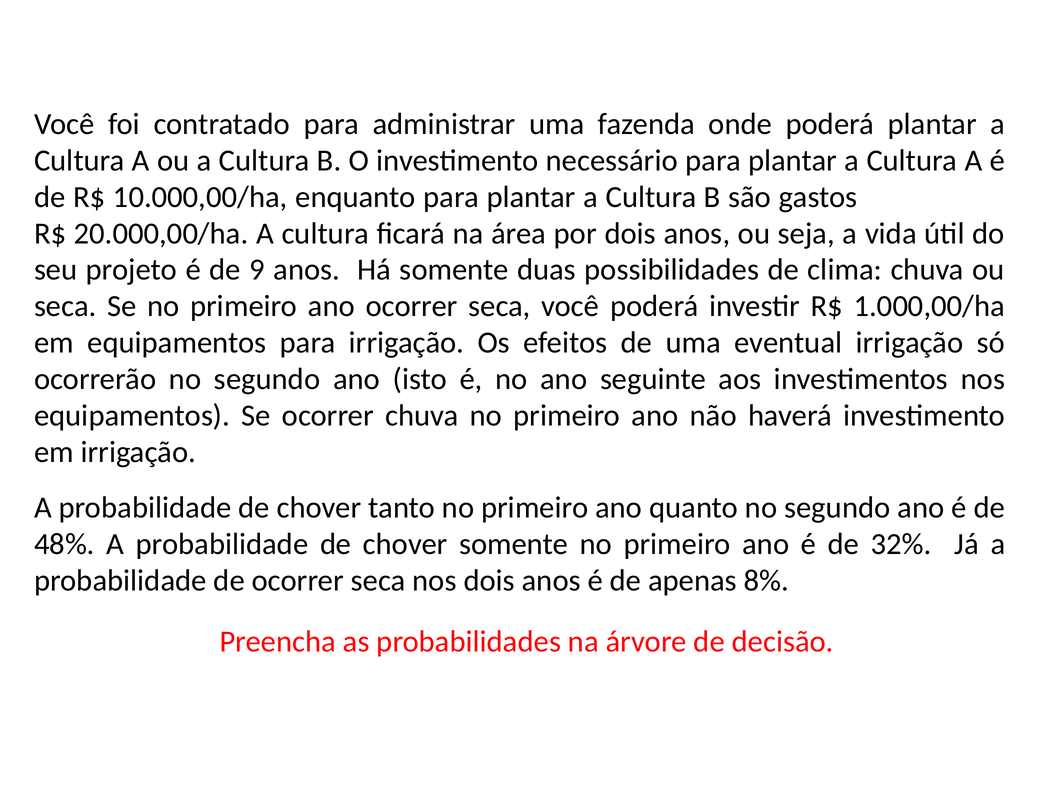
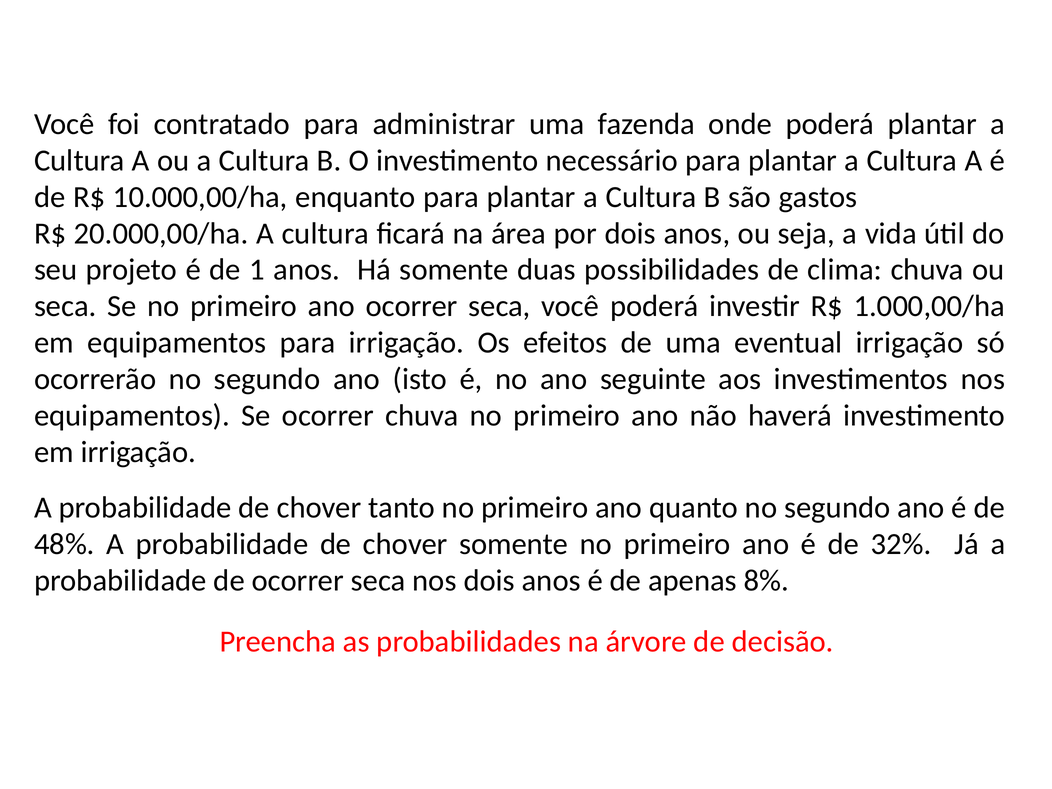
9: 9 -> 1
